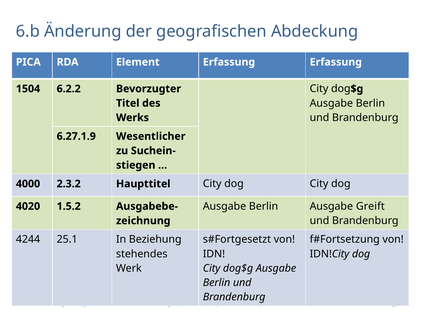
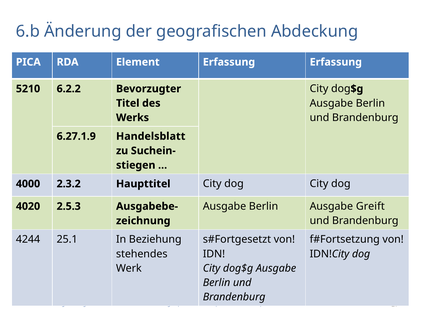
1504: 1504 -> 5210
Wesentlicher: Wesentlicher -> Handelsblatt
1.5.2: 1.5.2 -> 2.5.3
